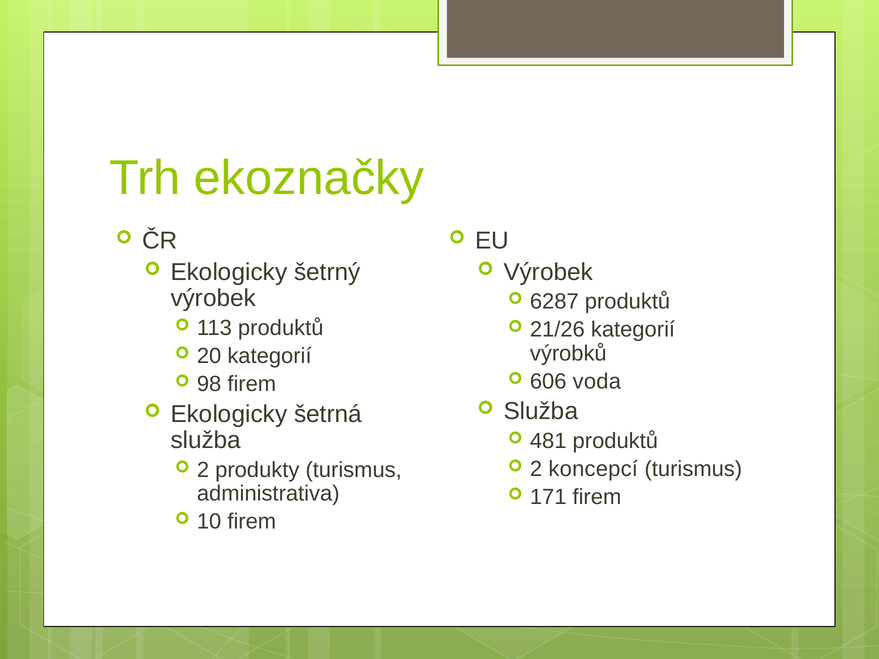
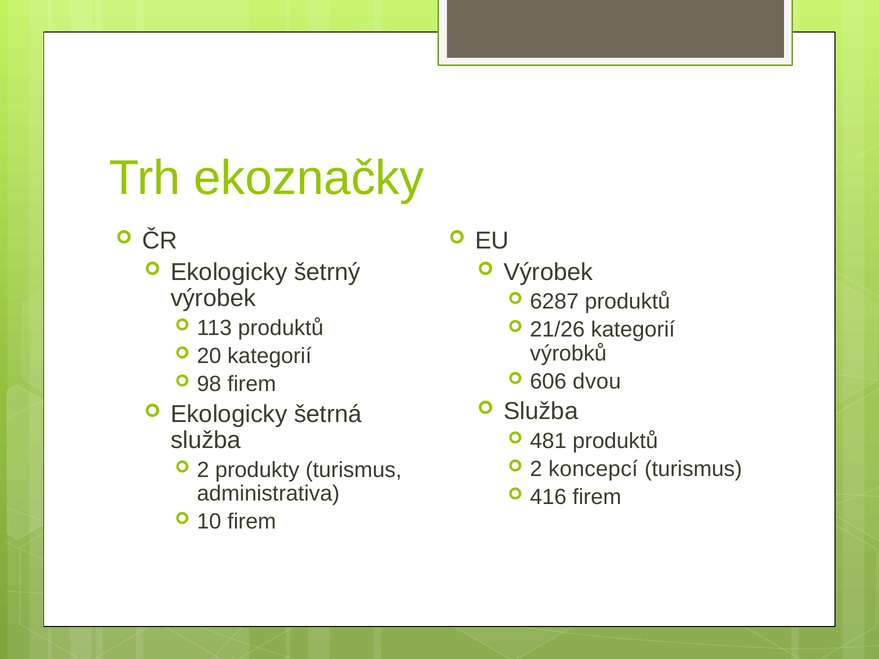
voda: voda -> dvou
171: 171 -> 416
